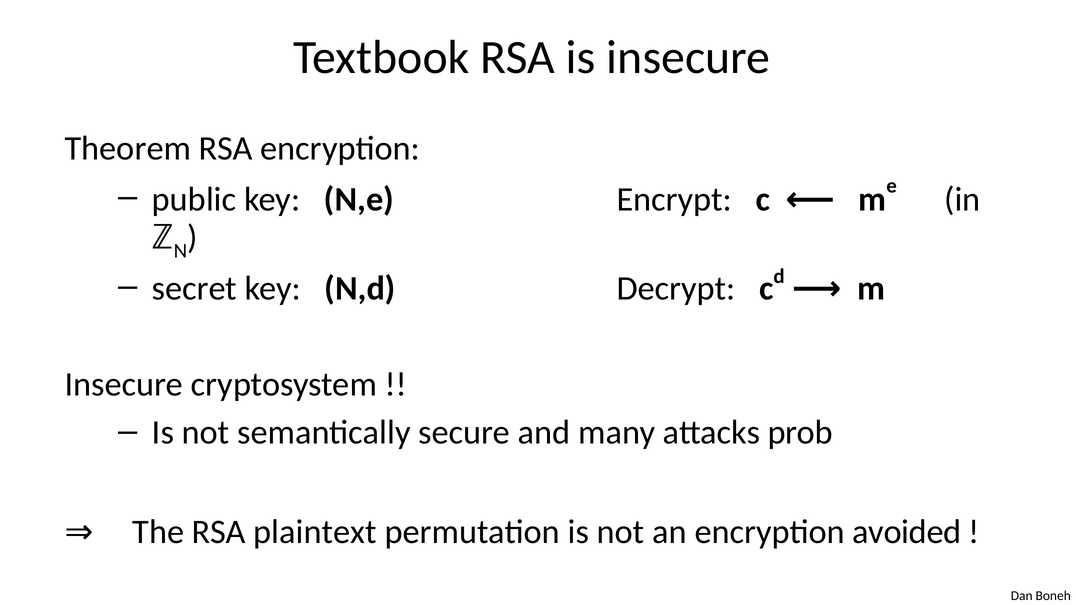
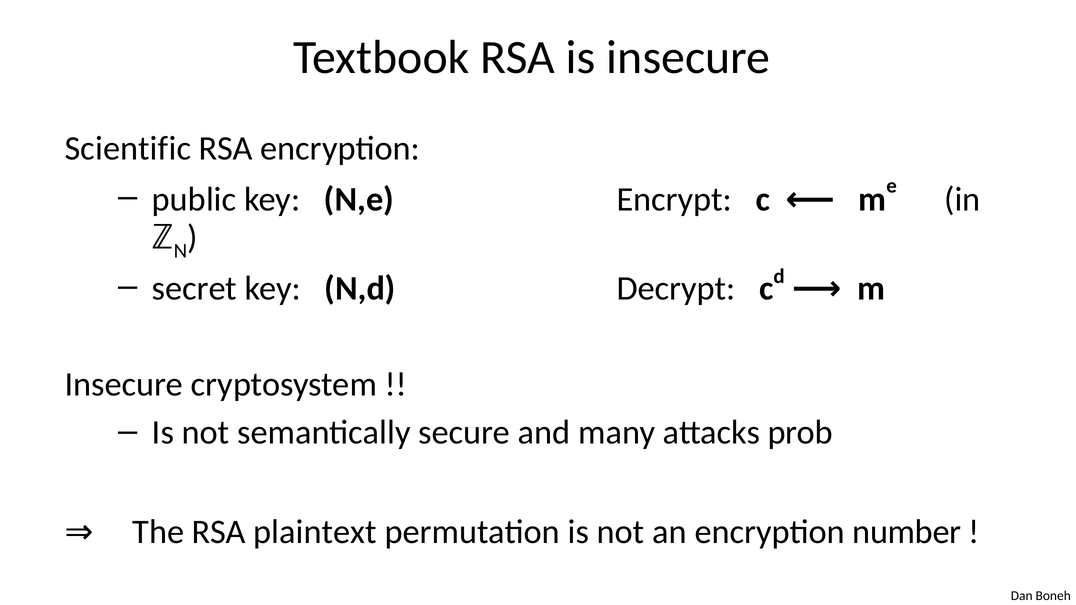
Theorem: Theorem -> Scientific
avoided: avoided -> number
